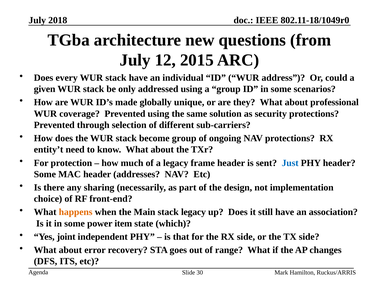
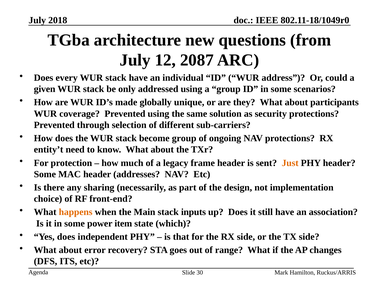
2015: 2015 -> 2087
professional: professional -> participants
Just colour: blue -> orange
stack legacy: legacy -> inputs
Yes joint: joint -> does
